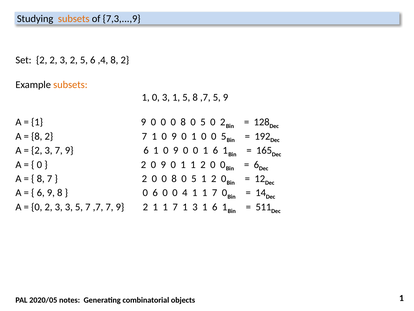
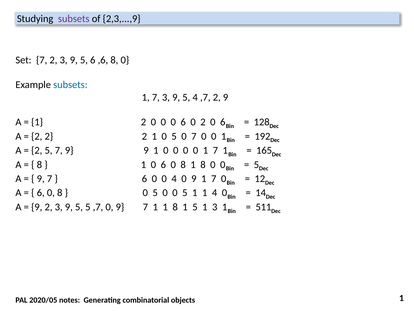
subsets at (74, 19) colour: orange -> purple
7,3,...,9: 7,3,...,9 -> 2,3,...,9
Set 2: 2 -> 7
2 at (74, 60): 2 -> 9
,4: ,4 -> ,6
2 at (125, 60): 2 -> 0
subsets at (70, 85) colour: orange -> blue
0 at (156, 97): 0 -> 7
1 at (176, 97): 1 -> 9
5 8: 8 -> 4
,7 5: 5 -> 2
1 9: 9 -> 2
0 0 0 8: 8 -> 6
5 at (203, 122): 5 -> 2
2 at (223, 122): 2 -> 6
8 at (37, 136): 8 -> 2
7 at (144, 136): 7 -> 2
9 at (174, 136): 9 -> 5
1 at (194, 136): 1 -> 7
5 at (224, 136): 5 -> 1
3 at (49, 150): 3 -> 5
9 6: 6 -> 9
9 at (176, 150): 9 -> 0
0 1 6: 6 -> 7
0 at (39, 164): 0 -> 8
2 at (144, 164): 2 -> 1
9 at (163, 164): 9 -> 6
1 at (183, 164): 1 -> 8
2 at (203, 164): 2 -> 8
6 at (256, 164): 6 -> 5
8 at (41, 178): 8 -> 9
2 at (144, 178): 2 -> 6
8 at (174, 178): 8 -> 4
5 at (194, 178): 5 -> 9
2 at (214, 178): 2 -> 7
9 at (51, 193): 9 -> 0
6 at (155, 193): 6 -> 5
0 0 4: 4 -> 5
7 at (215, 193): 7 -> 4
0 at (37, 207): 0 -> 9
3 at (69, 207): 3 -> 9
5 7: 7 -> 5
,7 7: 7 -> 0
2 at (145, 207): 2 -> 7
7 at (175, 207): 7 -> 8
1 3: 3 -> 5
6 at (215, 207): 6 -> 3
